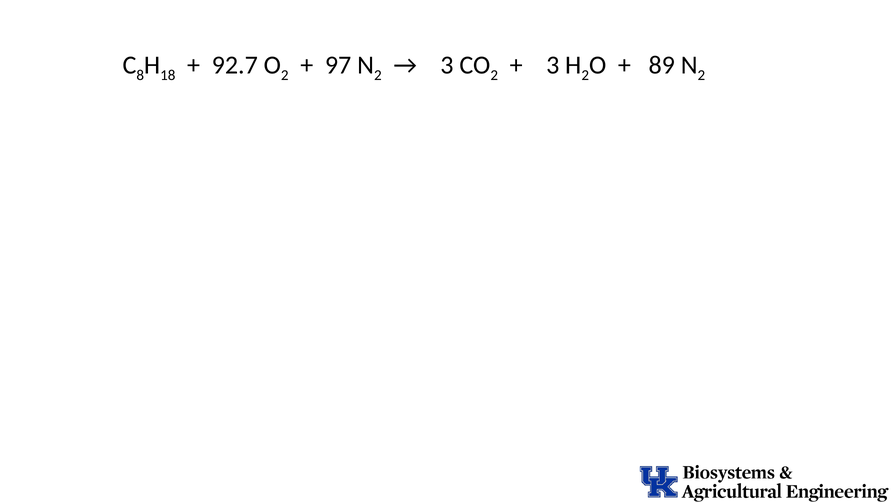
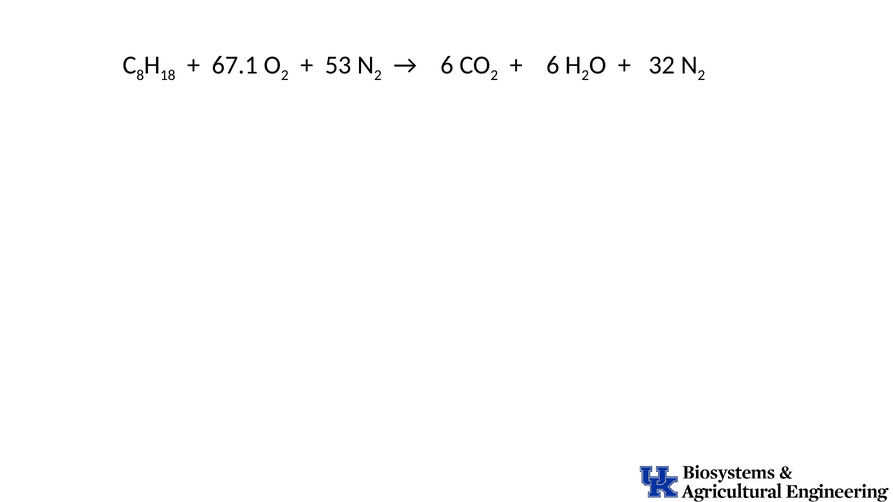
92.7: 92.7 -> 67.1
97: 97 -> 53
3 at (447, 65): 3 -> 6
3 at (553, 65): 3 -> 6
89: 89 -> 32
